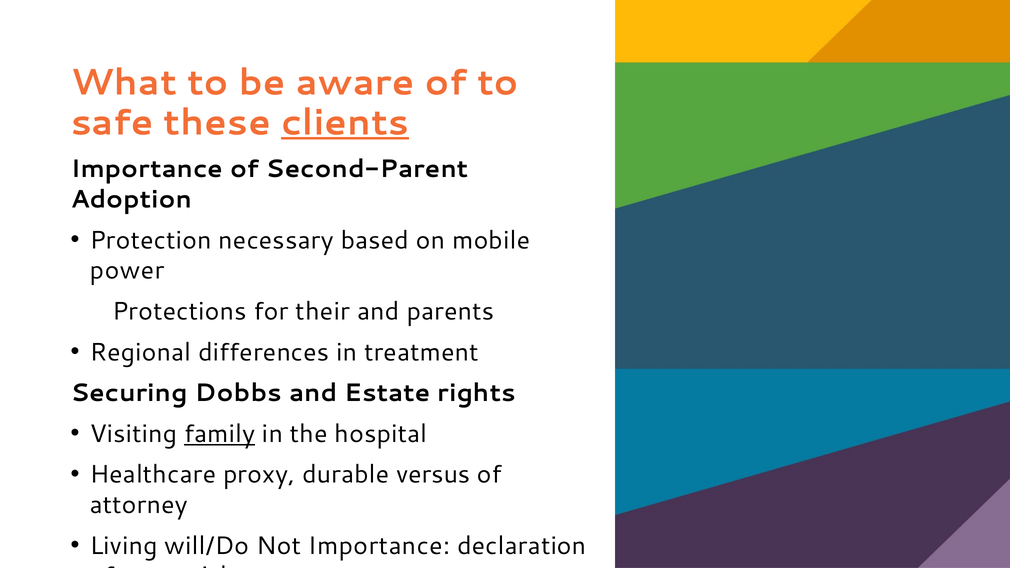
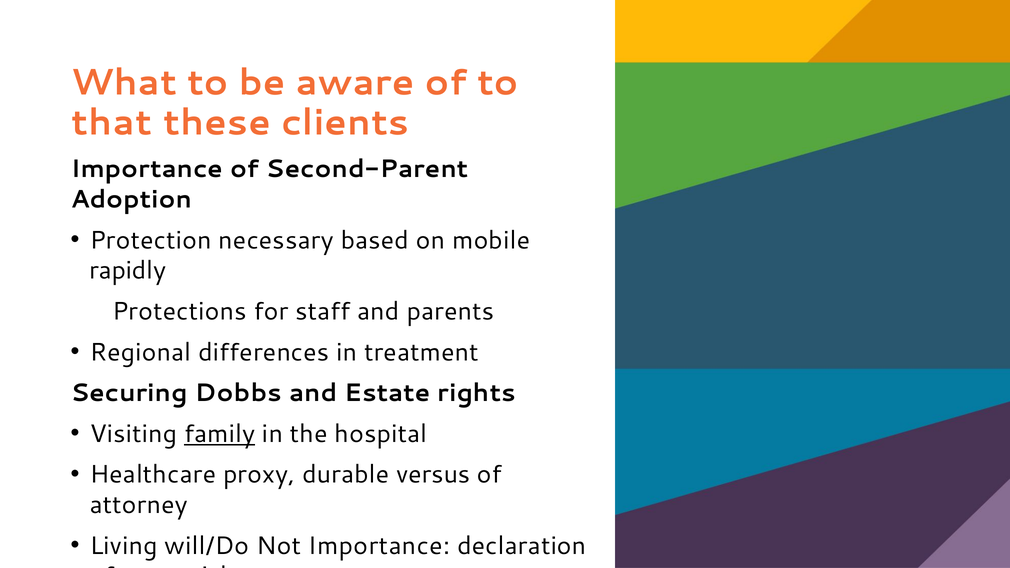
safe: safe -> that
clients underline: present -> none
power: power -> rapidly
their: their -> staff
